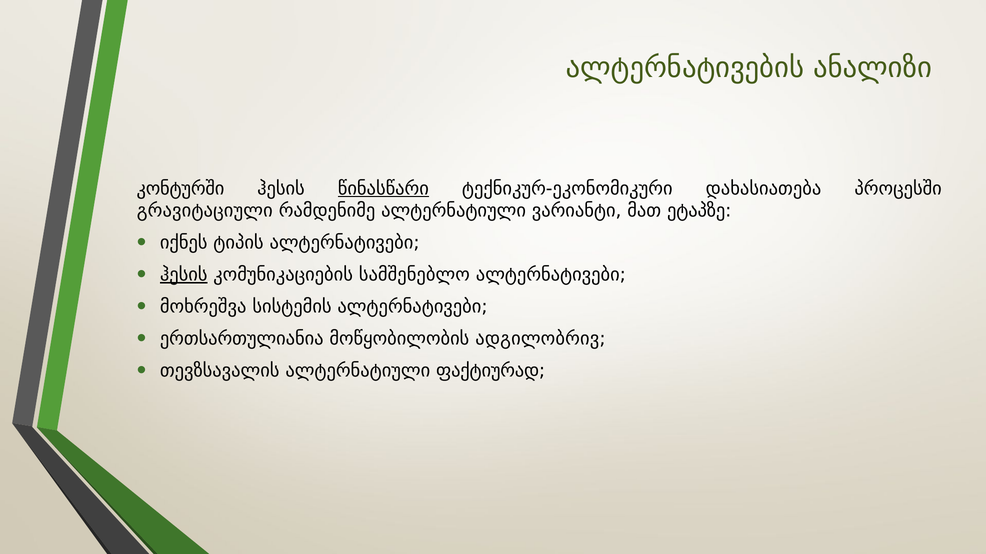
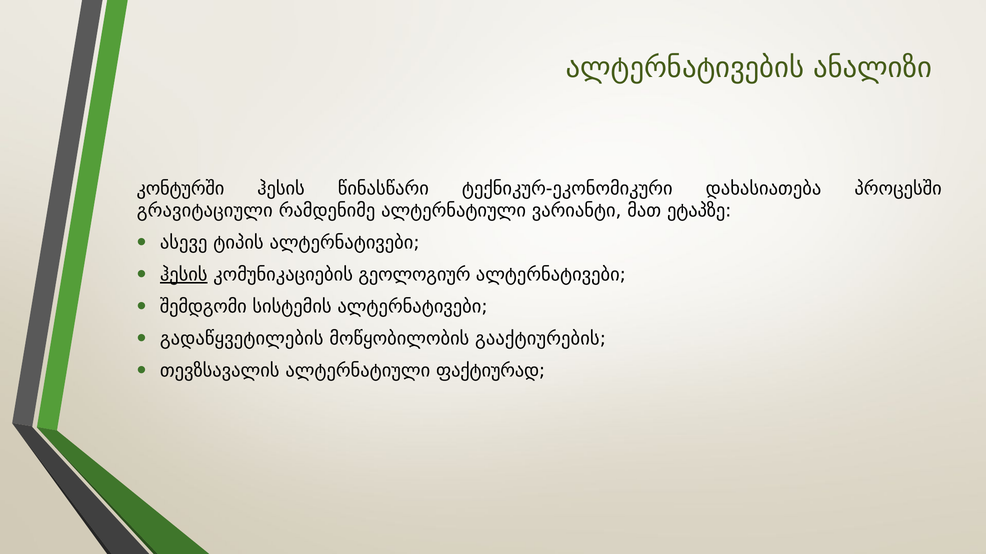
წინასწარი underline: present -> none
იქნეს: იქნეს -> ასევე
სამშენებლო: სამშენებლო -> გეოლოგიურ
მოხრეშვა: მოხრეშვა -> შემდგომი
ერთსართულიანია: ერთსართულიანია -> გადაწყვეტილების
ადგილობრივ: ადგილობრივ -> გააქტიურების
